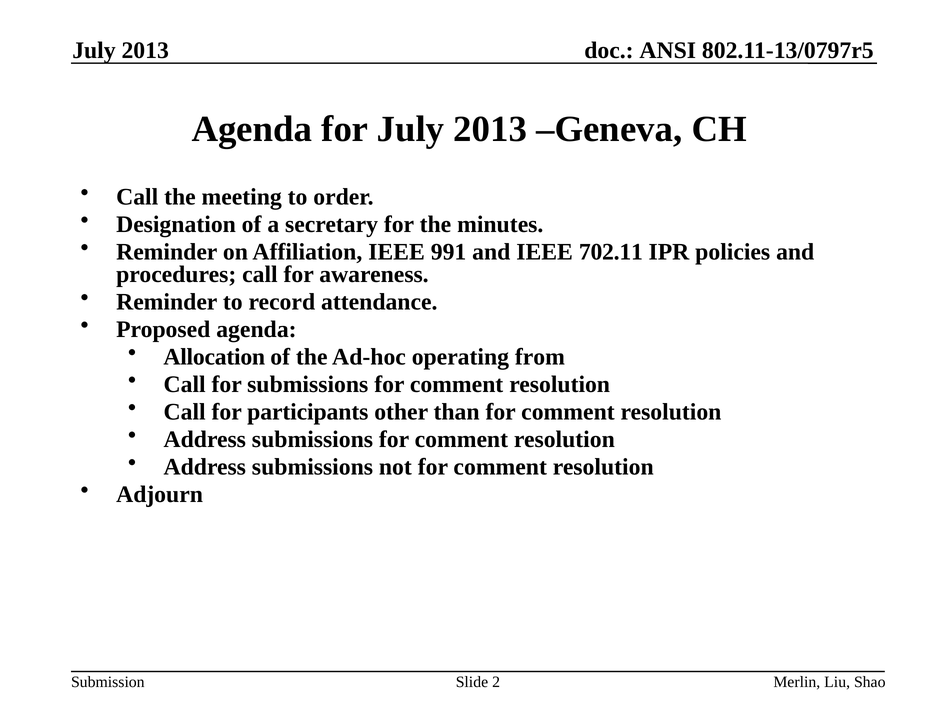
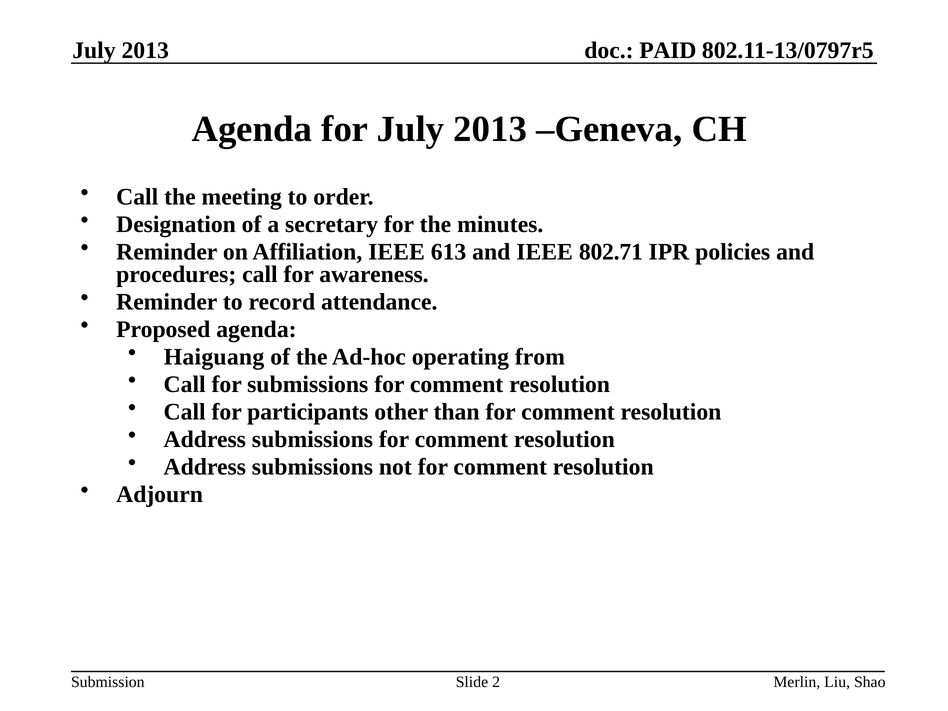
ANSI: ANSI -> PAID
991: 991 -> 613
702.11: 702.11 -> 802.71
Allocation: Allocation -> Haiguang
